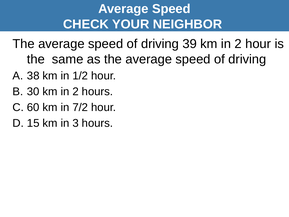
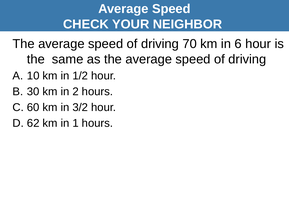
39: 39 -> 70
2 at (238, 44): 2 -> 6
38: 38 -> 10
7/2: 7/2 -> 3/2
15: 15 -> 62
3: 3 -> 1
